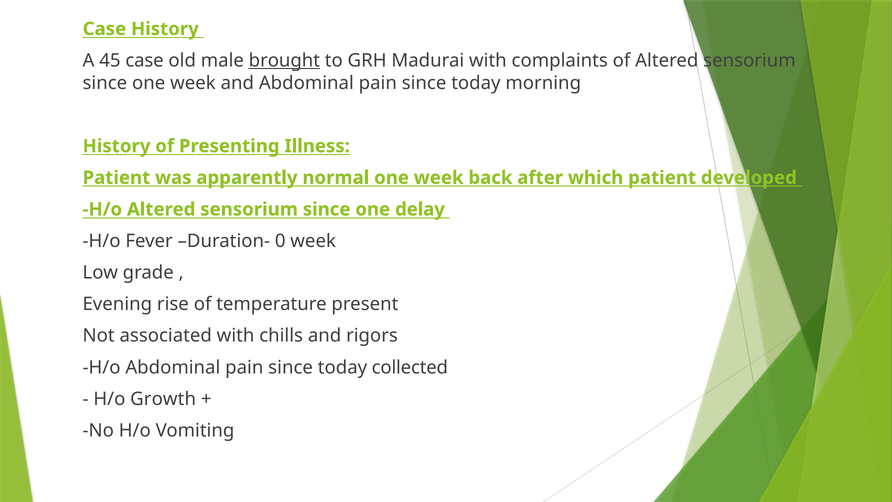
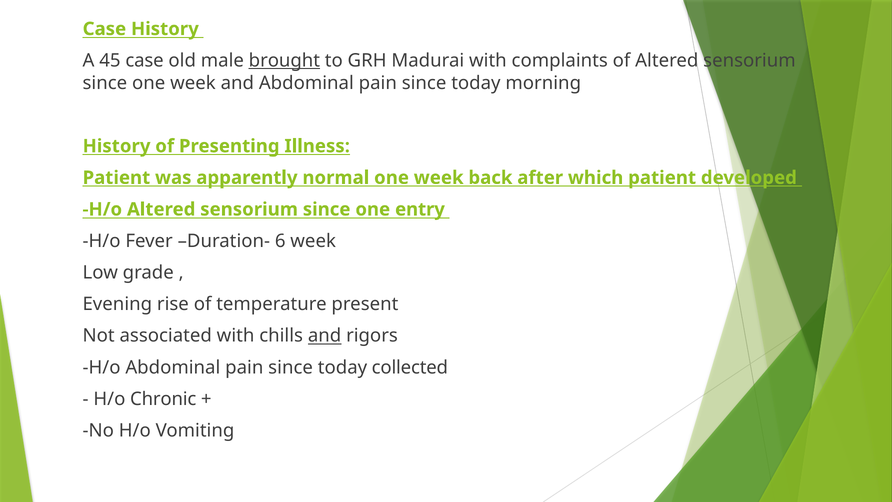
delay: delay -> entry
0: 0 -> 6
and at (325, 336) underline: none -> present
Growth: Growth -> Chronic
